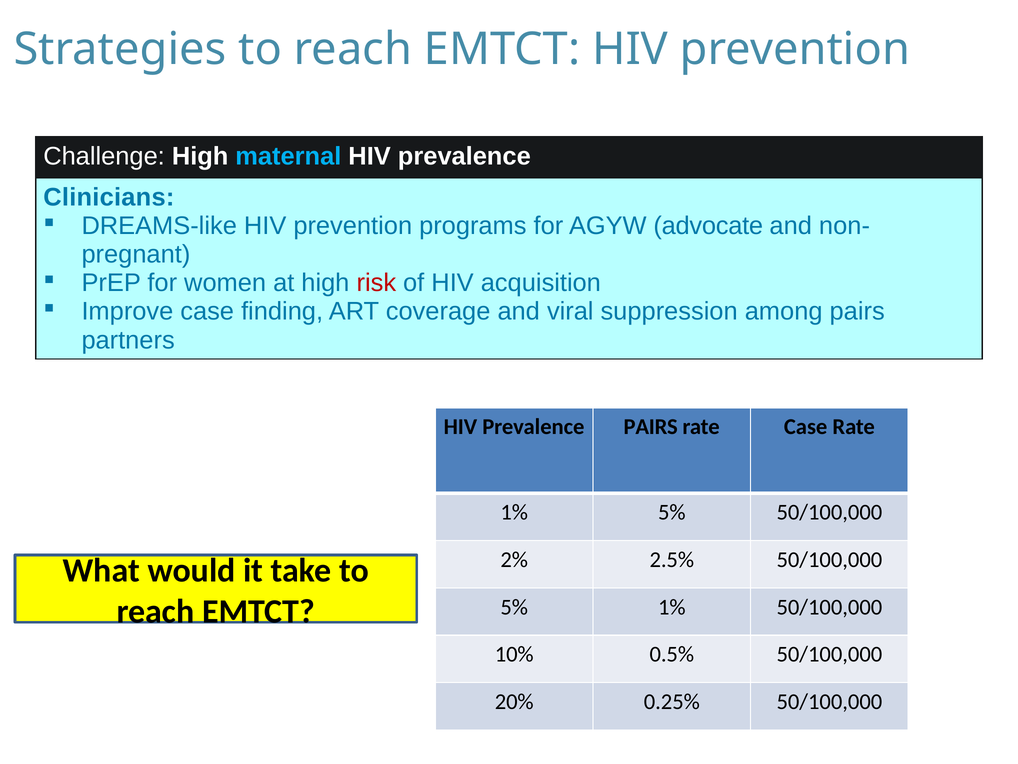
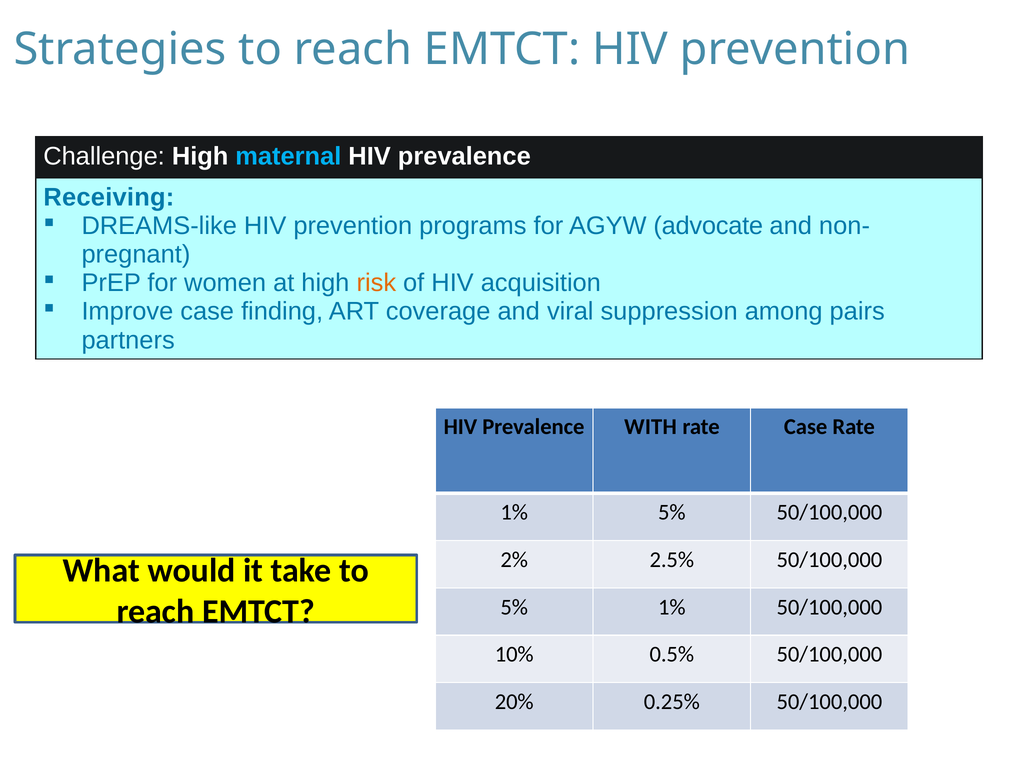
Clinicians: Clinicians -> Receiving
risk colour: red -> orange
Prevalence PAIRS: PAIRS -> WITH
